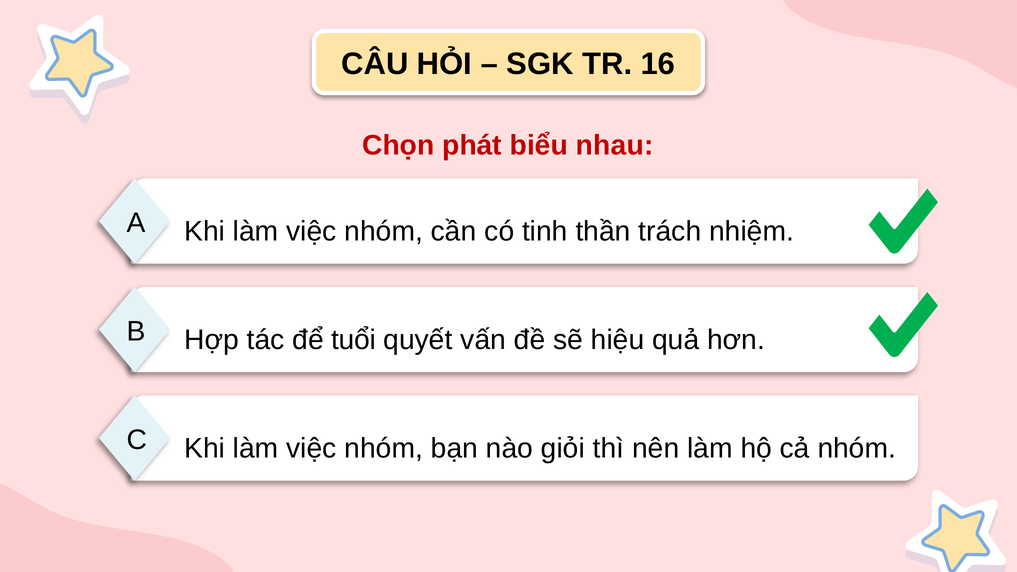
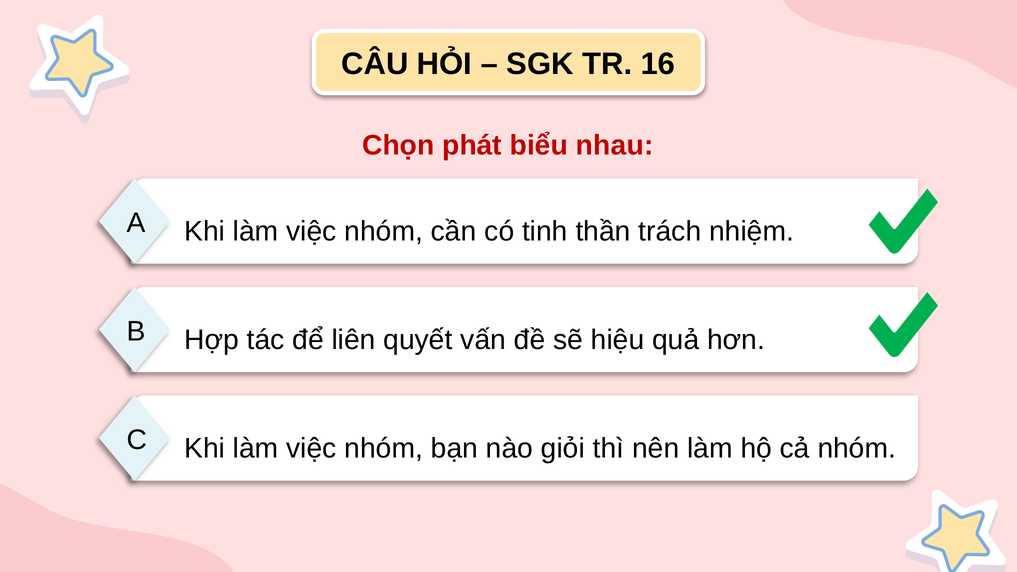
tuổi: tuổi -> liên
